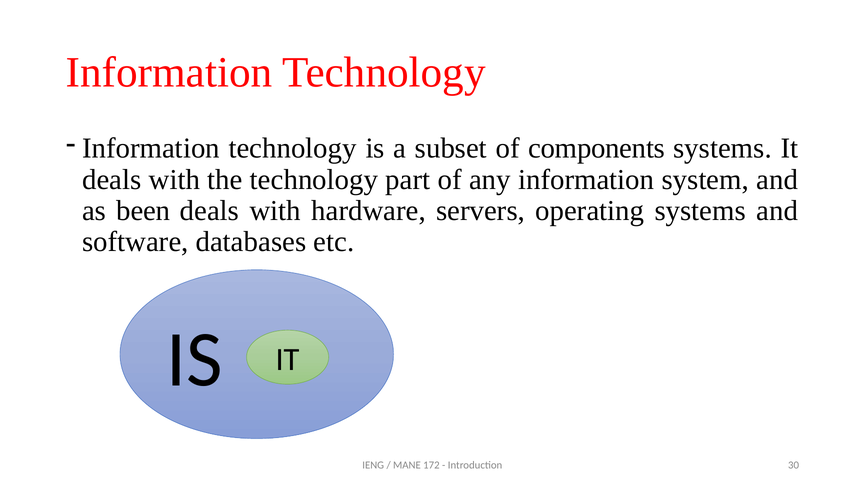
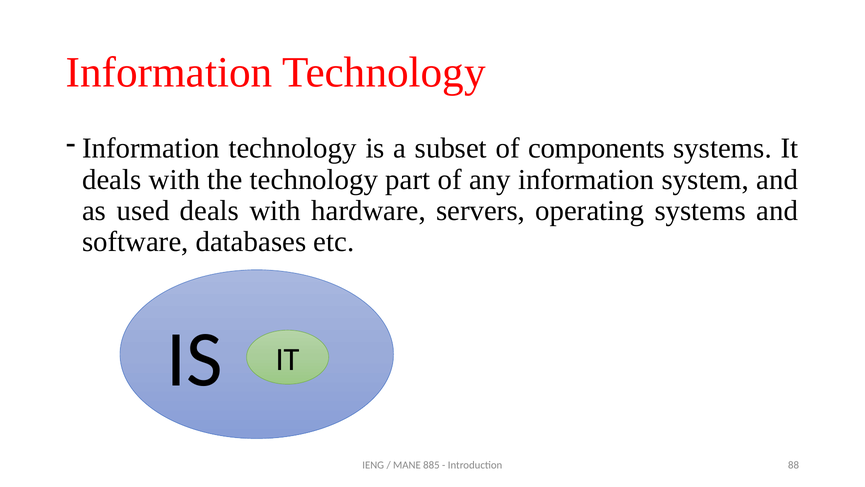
been: been -> used
172: 172 -> 885
30: 30 -> 88
